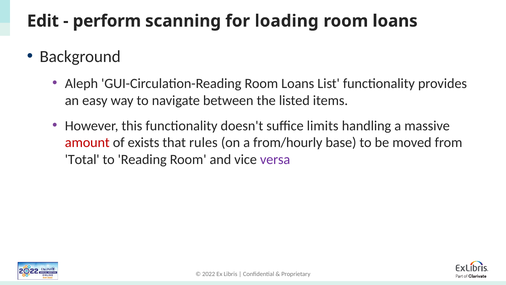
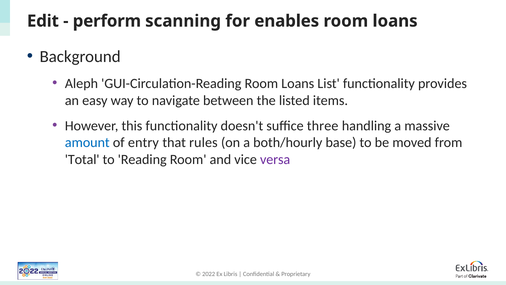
loading: loading -> enables
limits: limits -> three
amount colour: red -> blue
exists: exists -> entry
from/hourly: from/hourly -> both/hourly
